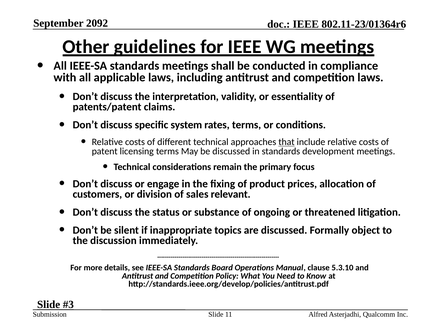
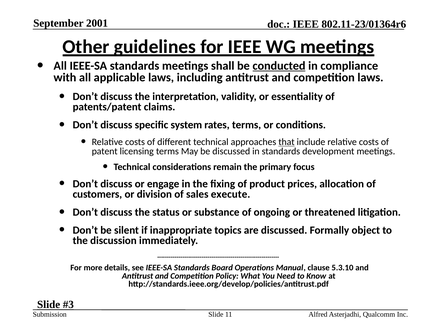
2092: 2092 -> 2001
conducted underline: none -> present
relevant: relevant -> execute
